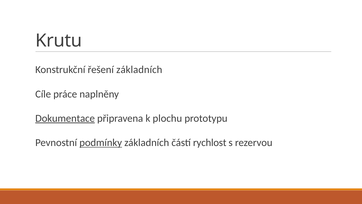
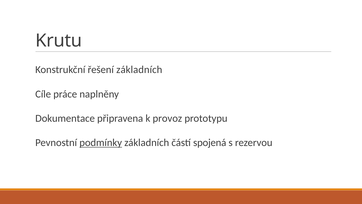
Dokumentace underline: present -> none
plochu: plochu -> provoz
rychlost: rychlost -> spojená
